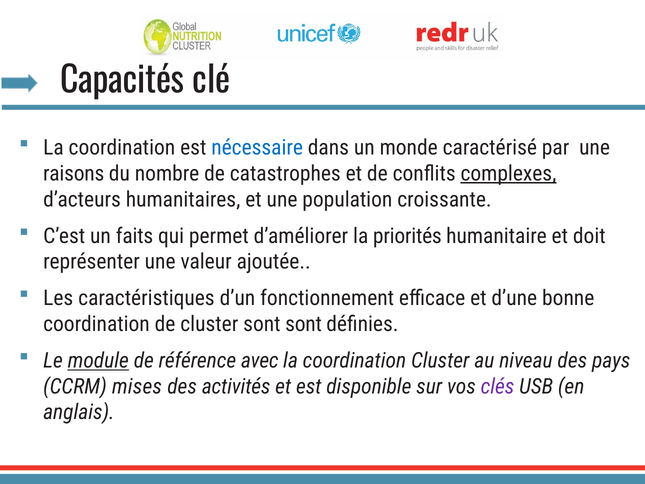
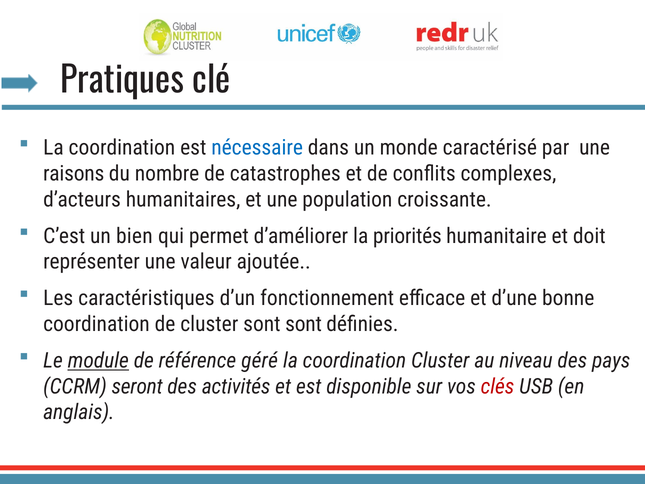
Capacités: Capacités -> Pratiques
complexes underline: present -> none
faits: faits -> bien
avec: avec -> géré
mises: mises -> seront
clés colour: purple -> red
